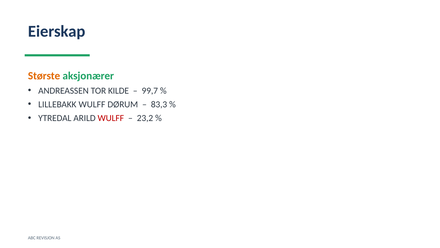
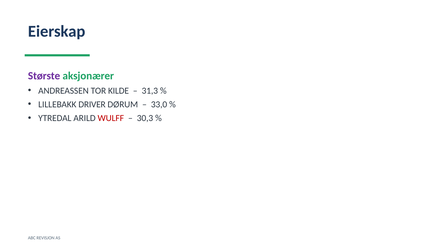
Største colour: orange -> purple
99,7: 99,7 -> 31,3
LILLEBAKK WULFF: WULFF -> DRIVER
83,3: 83,3 -> 33,0
23,2: 23,2 -> 30,3
